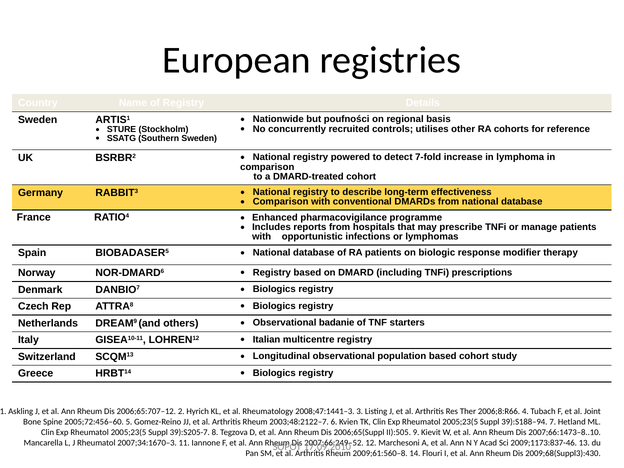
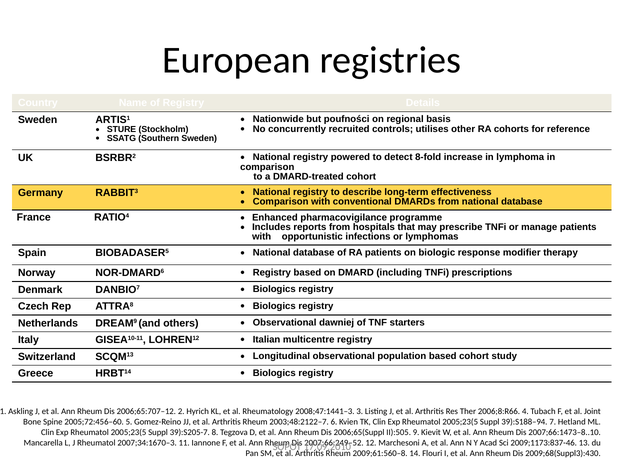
7-fold: 7-fold -> 8-fold
badanie: badanie -> dawniej
